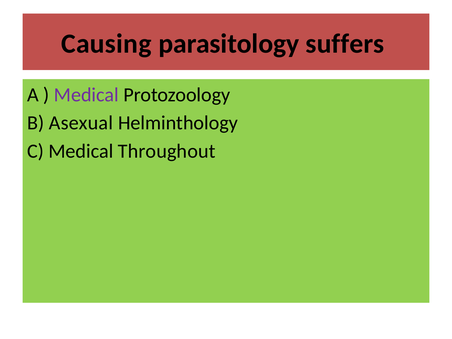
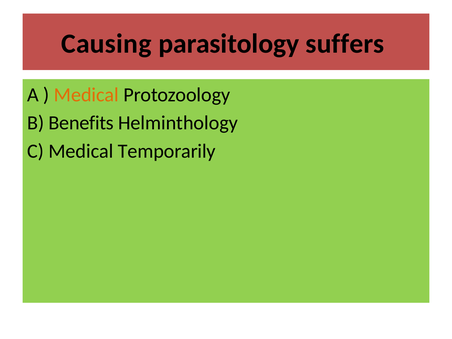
Medical at (86, 95) colour: purple -> orange
Asexual: Asexual -> Benefits
Throughout: Throughout -> Temporarily
